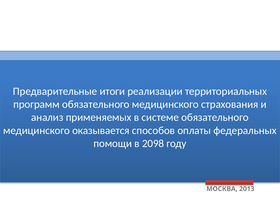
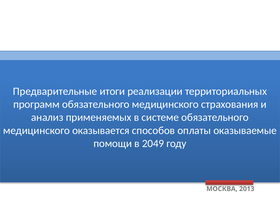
федеральных: федеральных -> оказываемые
2098: 2098 -> 2049
